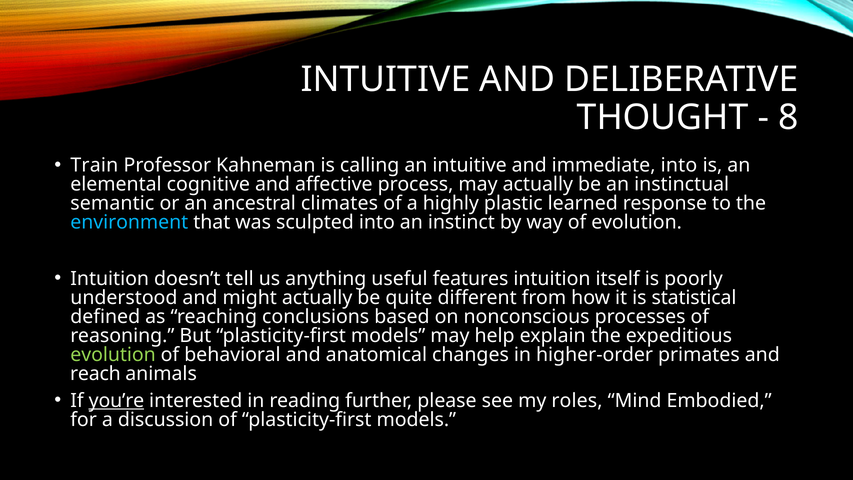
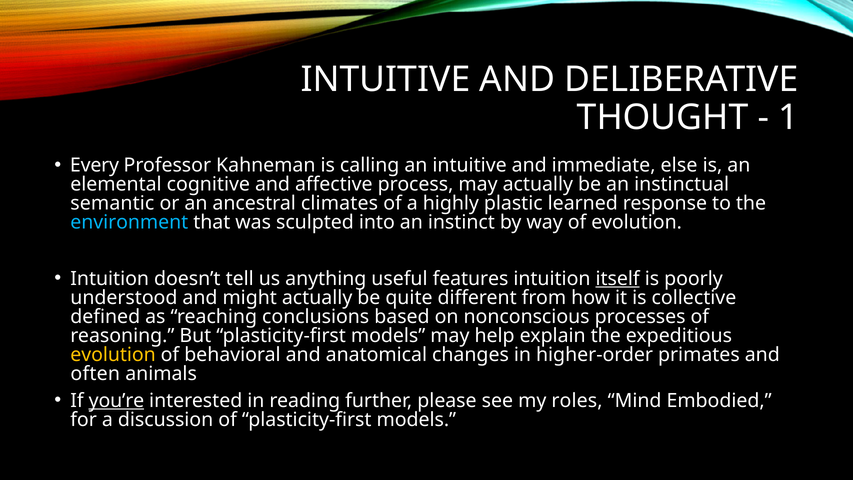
8: 8 -> 1
Train: Train -> Every
immediate into: into -> else
itself underline: none -> present
statistical: statistical -> collective
evolution at (113, 354) colour: light green -> yellow
reach: reach -> often
